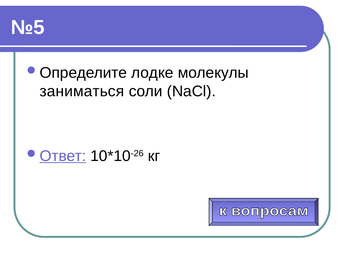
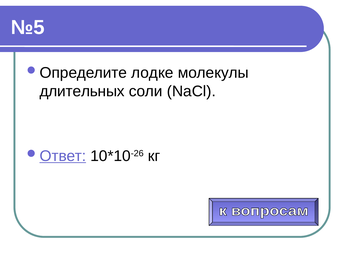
заниматься: заниматься -> длительных
